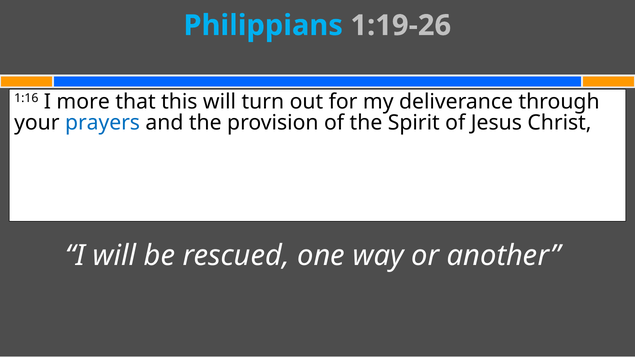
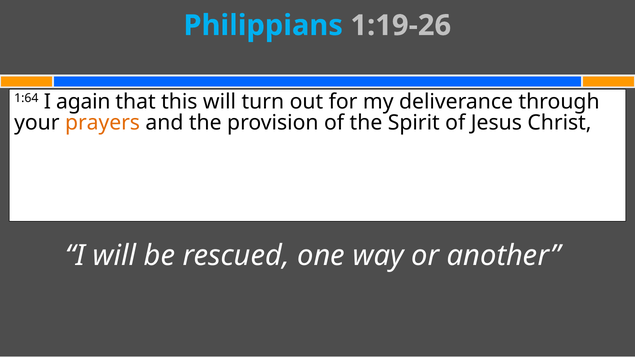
1:16: 1:16 -> 1:64
more: more -> again
prayers colour: blue -> orange
